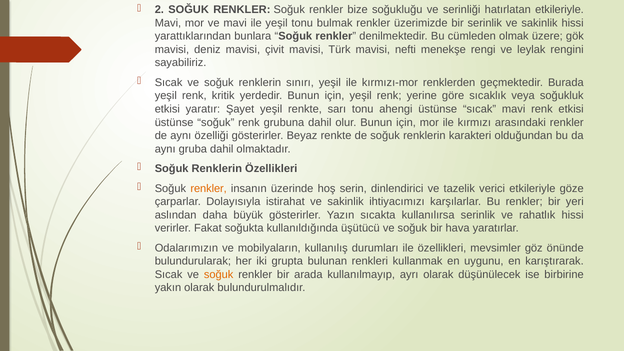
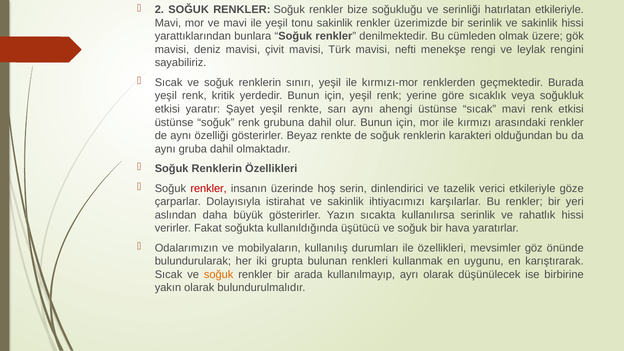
tonu bulmak: bulmak -> sakinlik
sarı tonu: tonu -> aynı
renkler at (209, 188) colour: orange -> red
